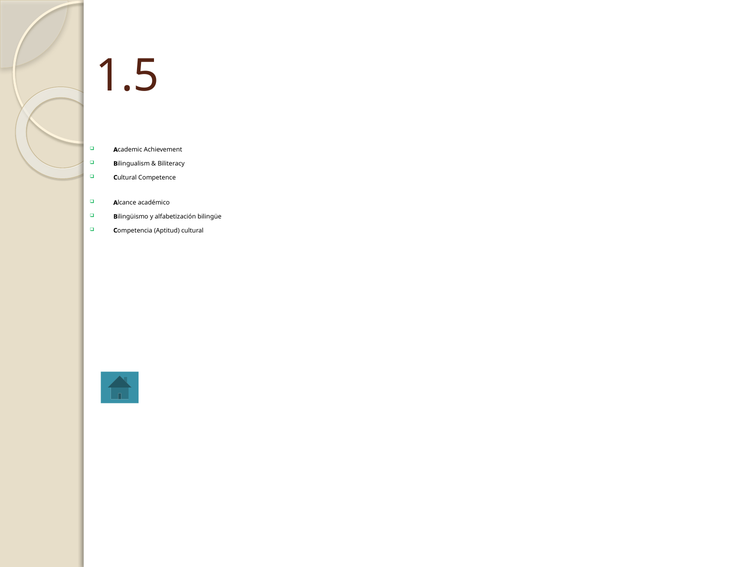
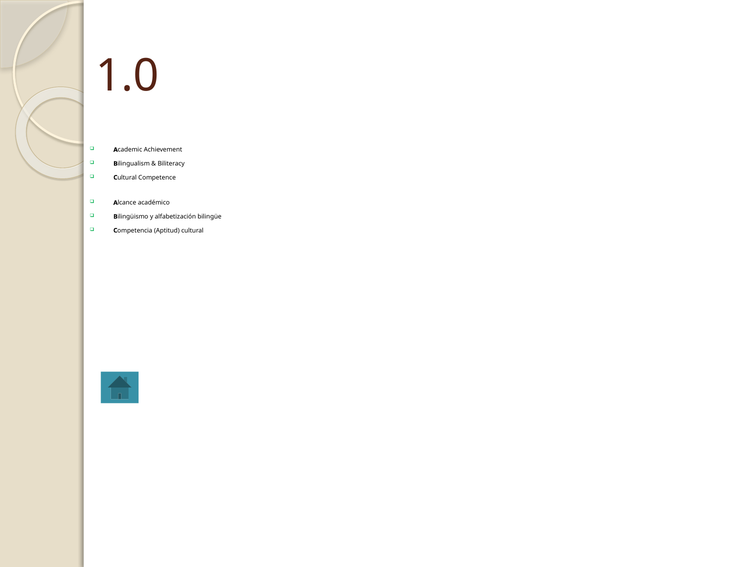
1.5: 1.5 -> 1.0
